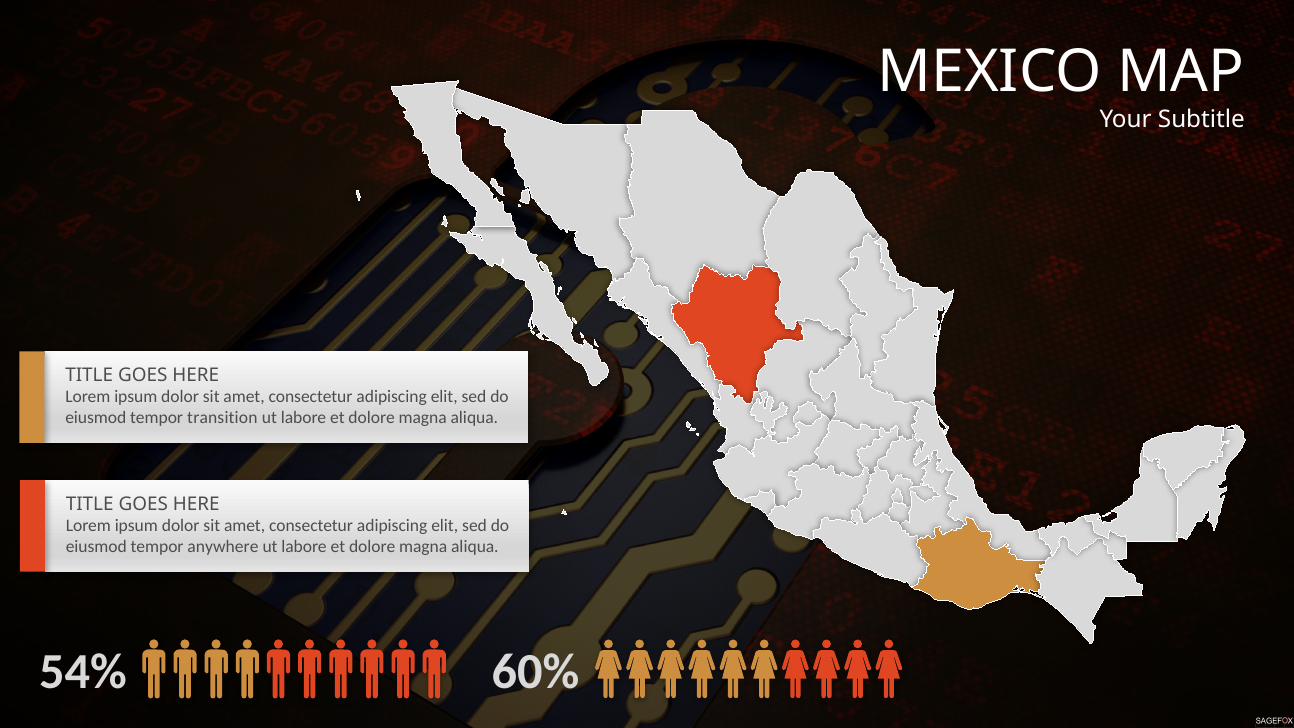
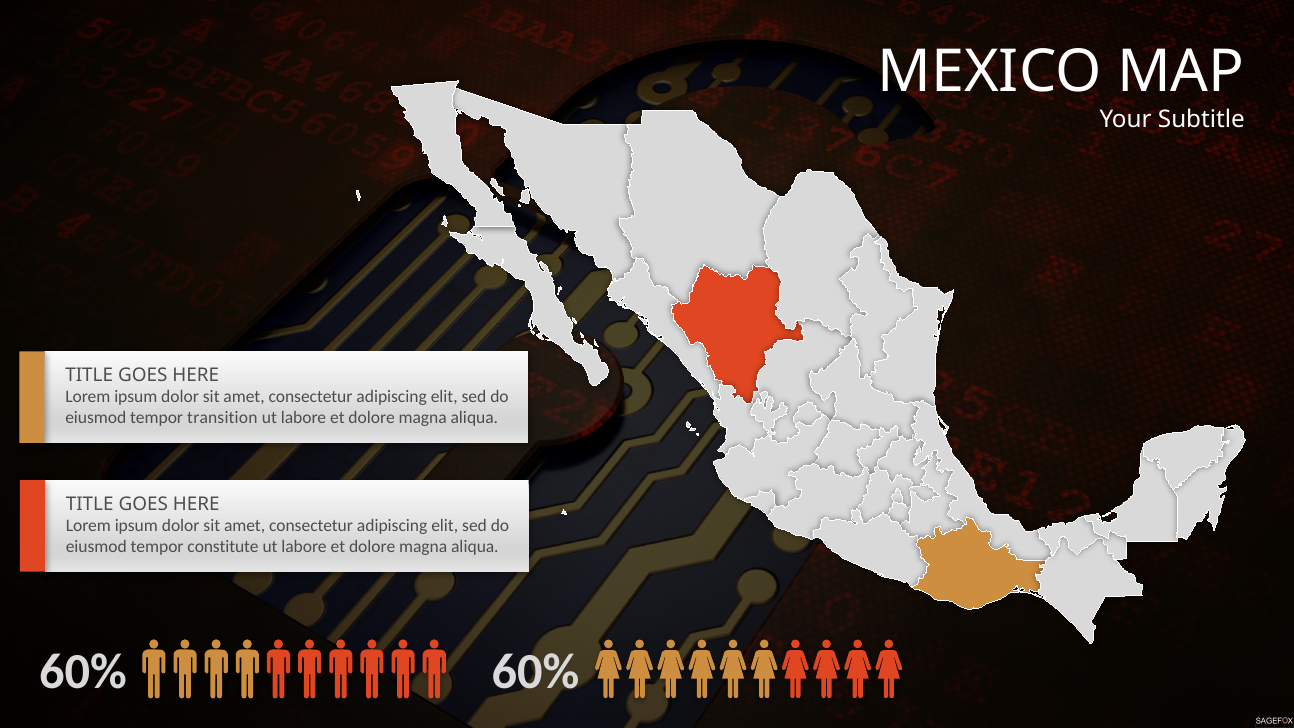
anywhere: anywhere -> constitute
54% at (83, 672): 54% -> 60%
